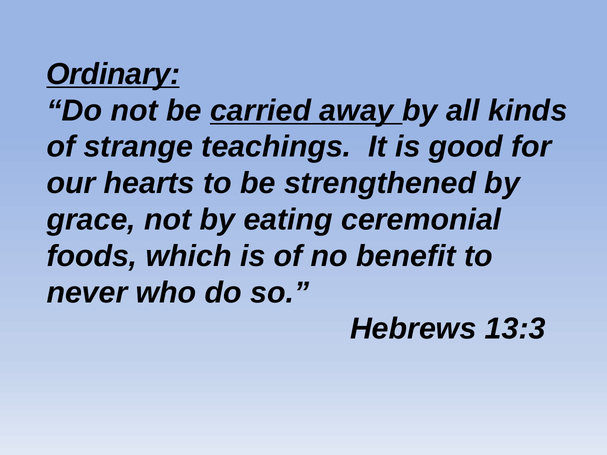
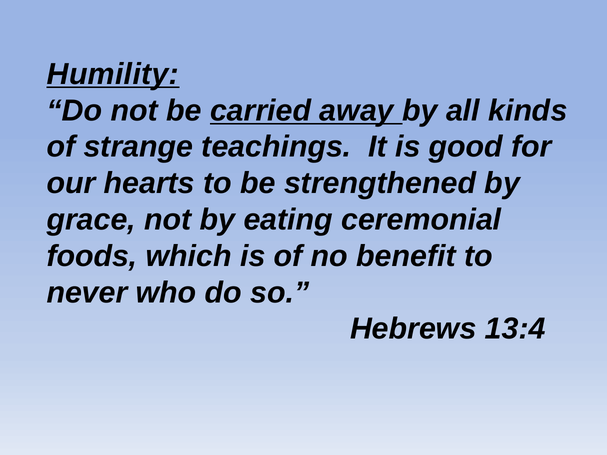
Ordinary: Ordinary -> Humility
13:3: 13:3 -> 13:4
